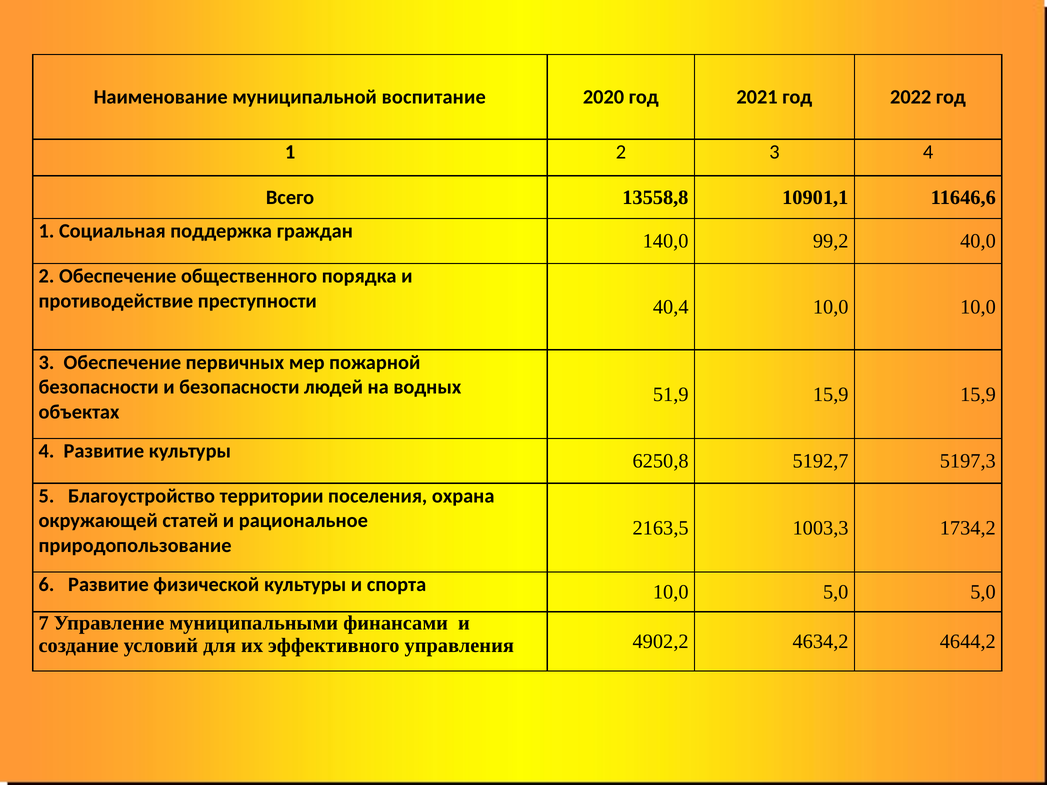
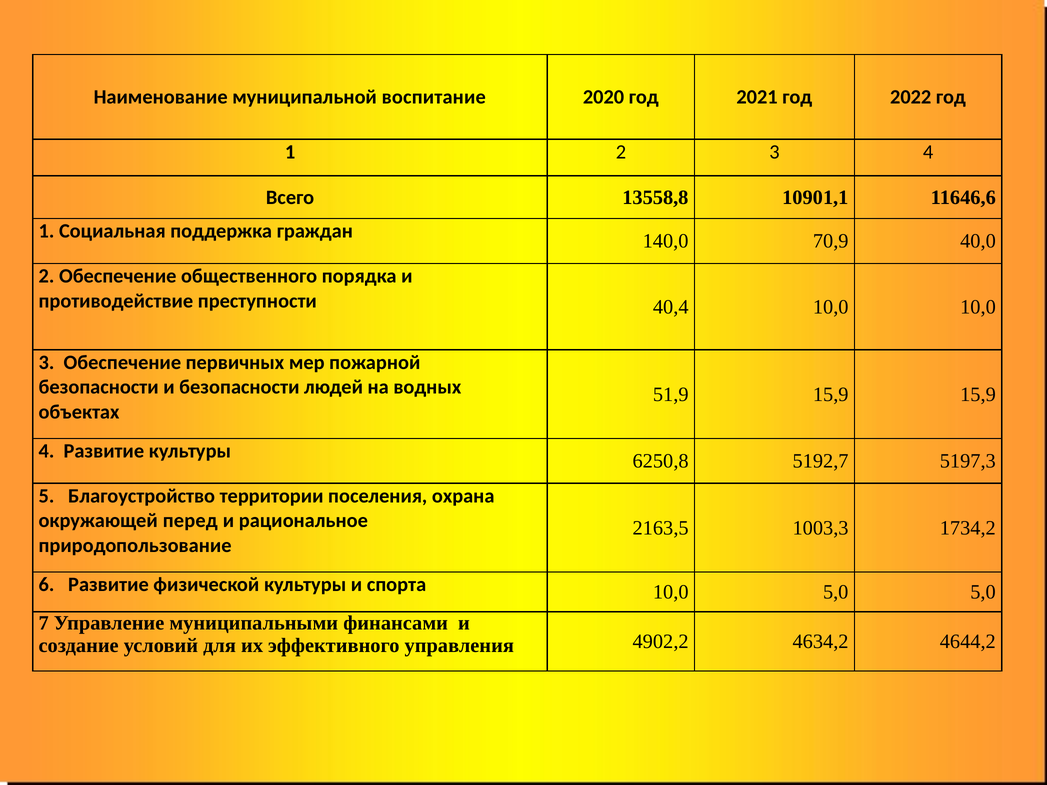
99,2: 99,2 -> 70,9
статей: статей -> перед
